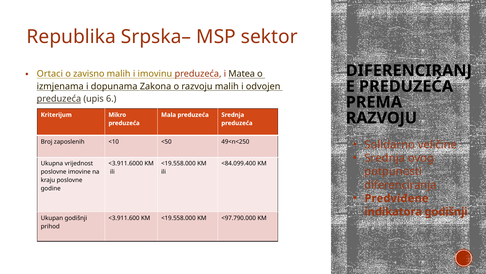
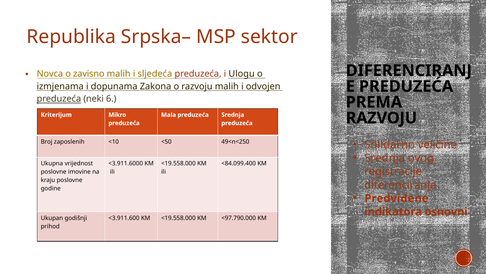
Ortaci: Ortaci -> Novca
imovinu: imovinu -> sljedeća
Matea: Matea -> Ulogu
upis: upis -> neki
potpunosti: potpunosti -> registracije
indikatora godišnji: godišnji -> osnovni
